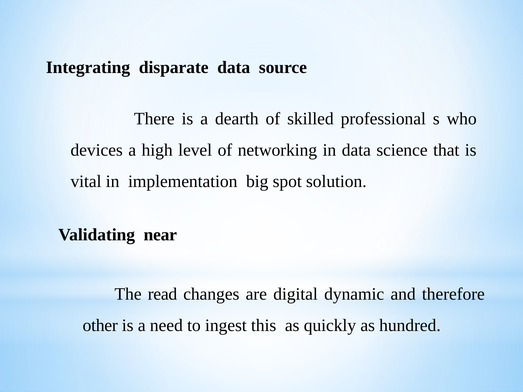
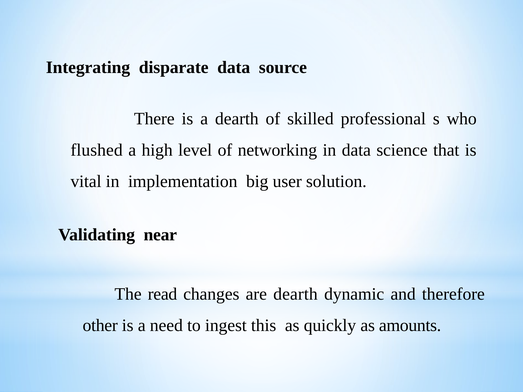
devices: devices -> flushed
spot: spot -> user
are digital: digital -> dearth
hundred: hundred -> amounts
